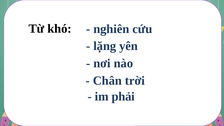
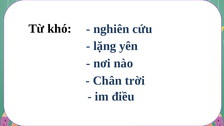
phải: phải -> điều
